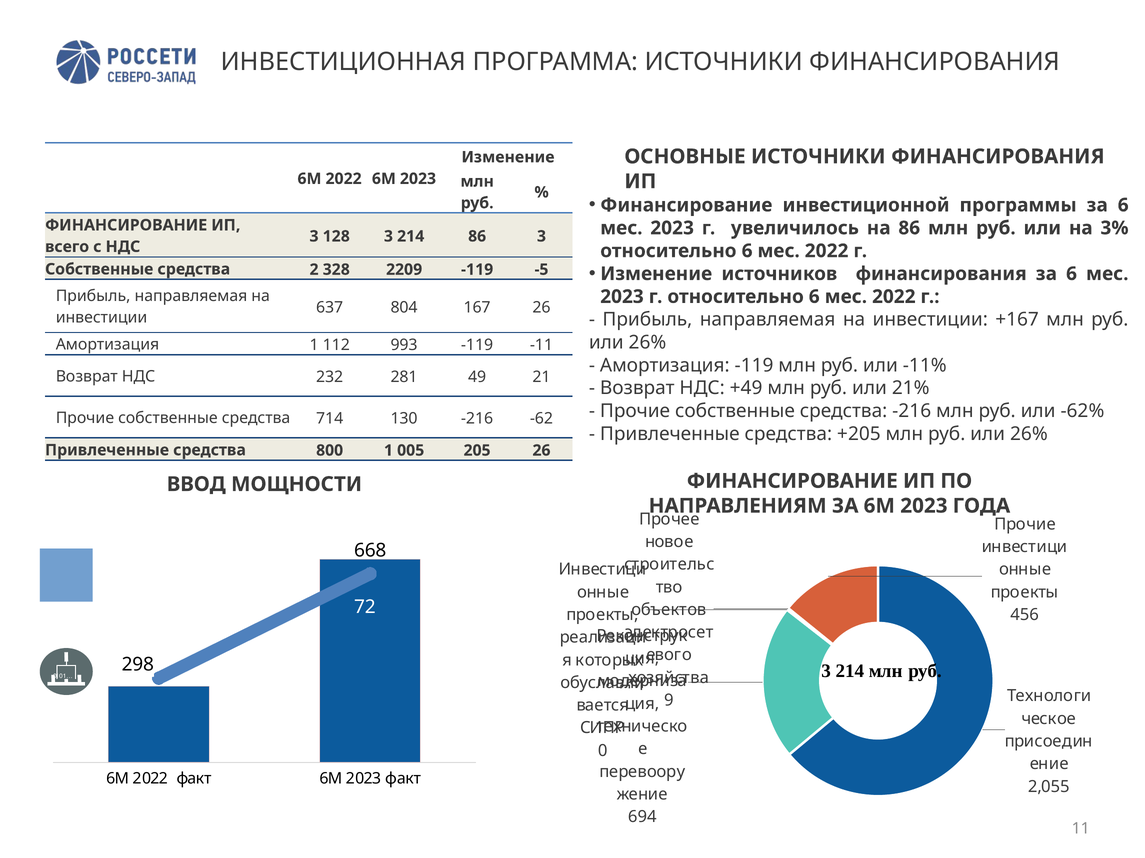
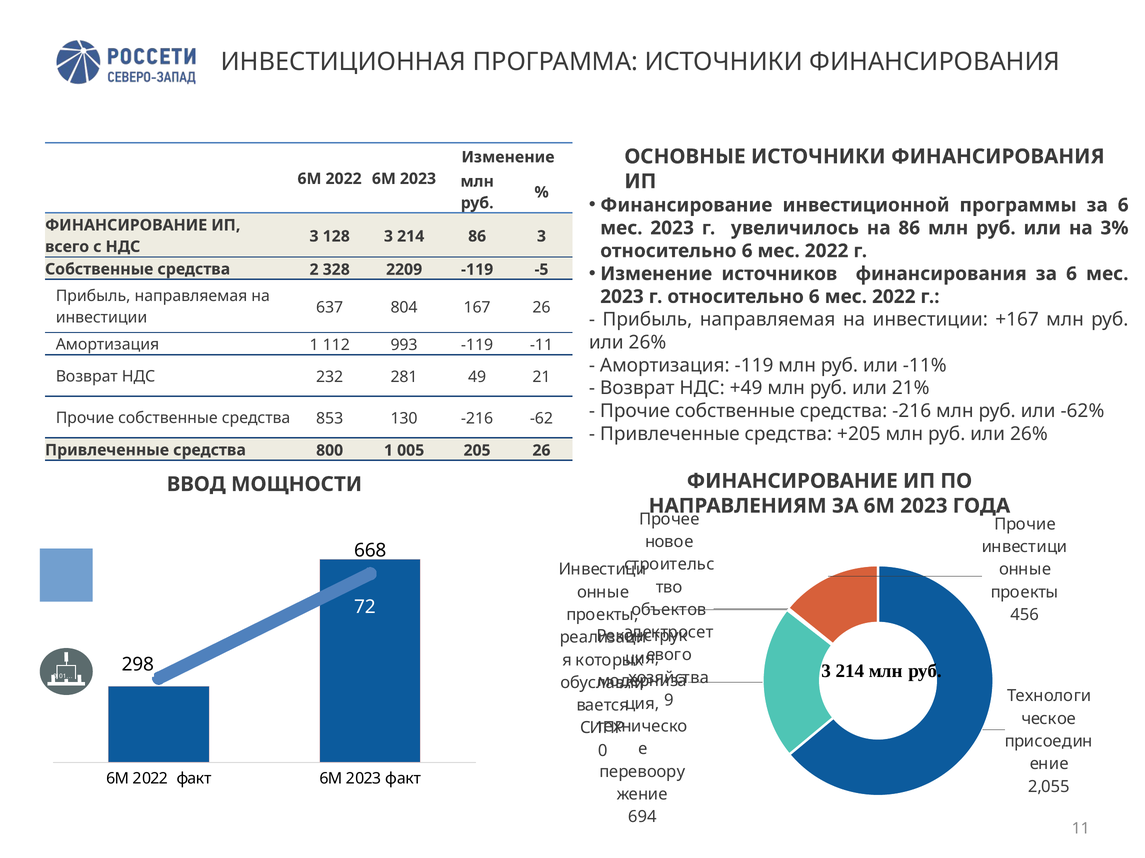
714: 714 -> 853
